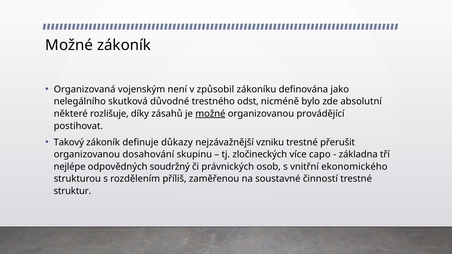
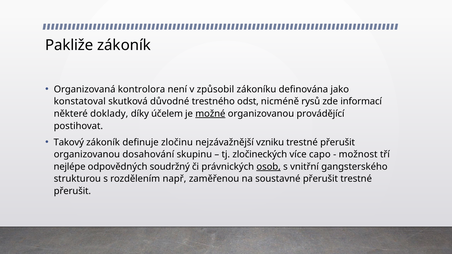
Možné at (69, 45): Možné -> Pakliže
vojenským: vojenským -> kontrolora
nelegálního: nelegálního -> konstatoval
bylo: bylo -> rysů
absolutní: absolutní -> informací
rozlišuje: rozlišuje -> doklady
zásahů: zásahů -> účelem
důkazy: důkazy -> zločinu
základna: základna -> možnost
osob underline: none -> present
ekonomického: ekonomického -> gangsterského
příliš: příliš -> např
soustavné činností: činností -> přerušit
struktur at (72, 191): struktur -> přerušit
